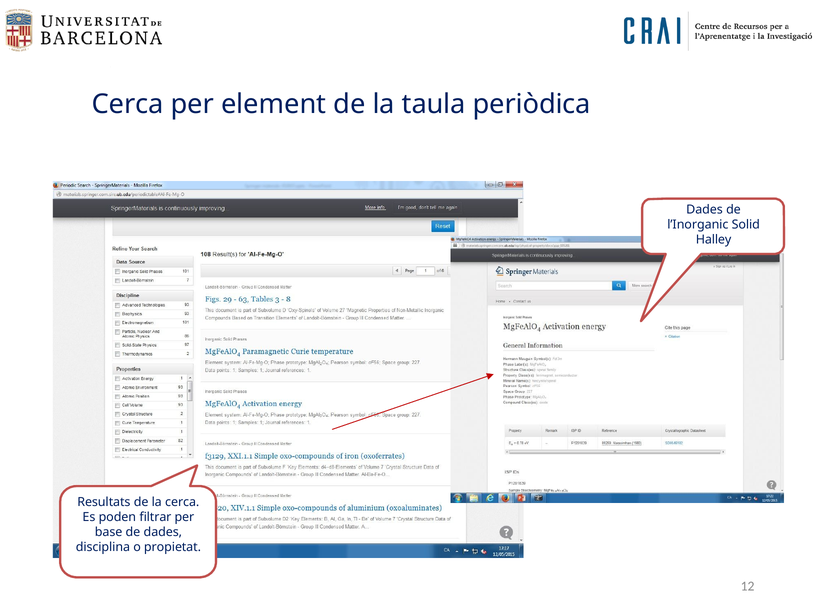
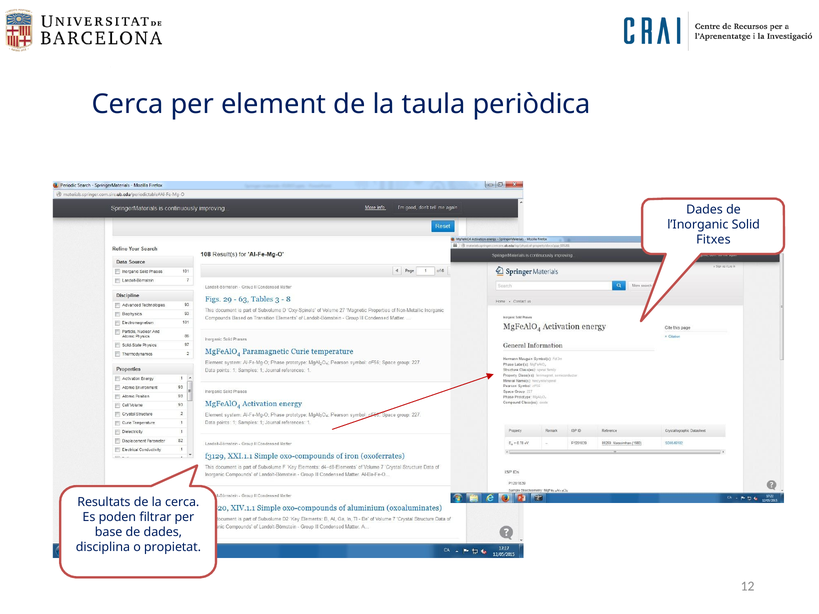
Halley: Halley -> Fitxes
